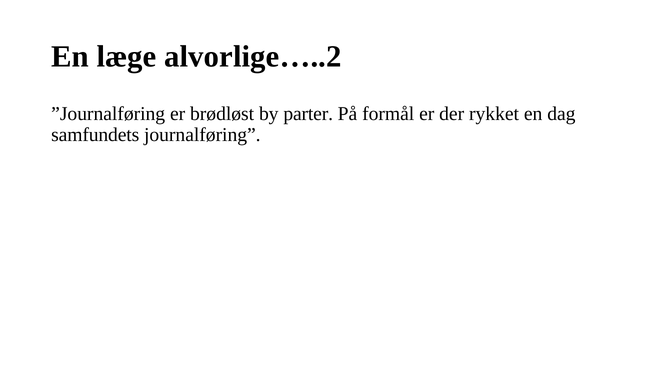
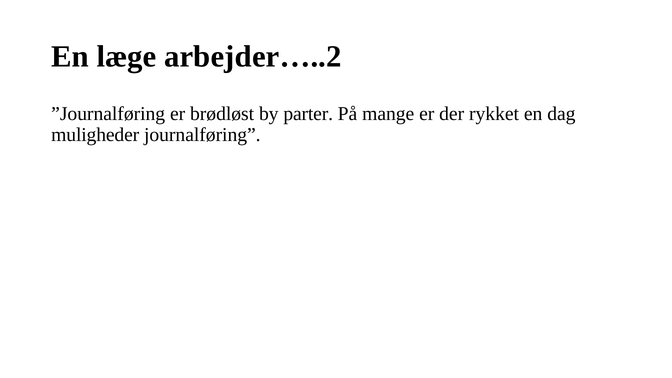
alvorlige…..2: alvorlige…..2 -> arbejder…..2
formål: formål -> mange
samfundets: samfundets -> muligheder
